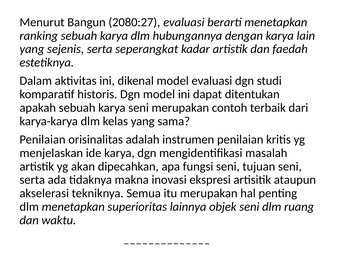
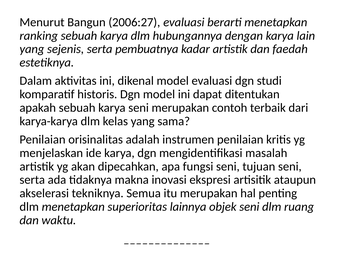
2080:27: 2080:27 -> 2006:27
seperangkat: seperangkat -> pembuatnya
